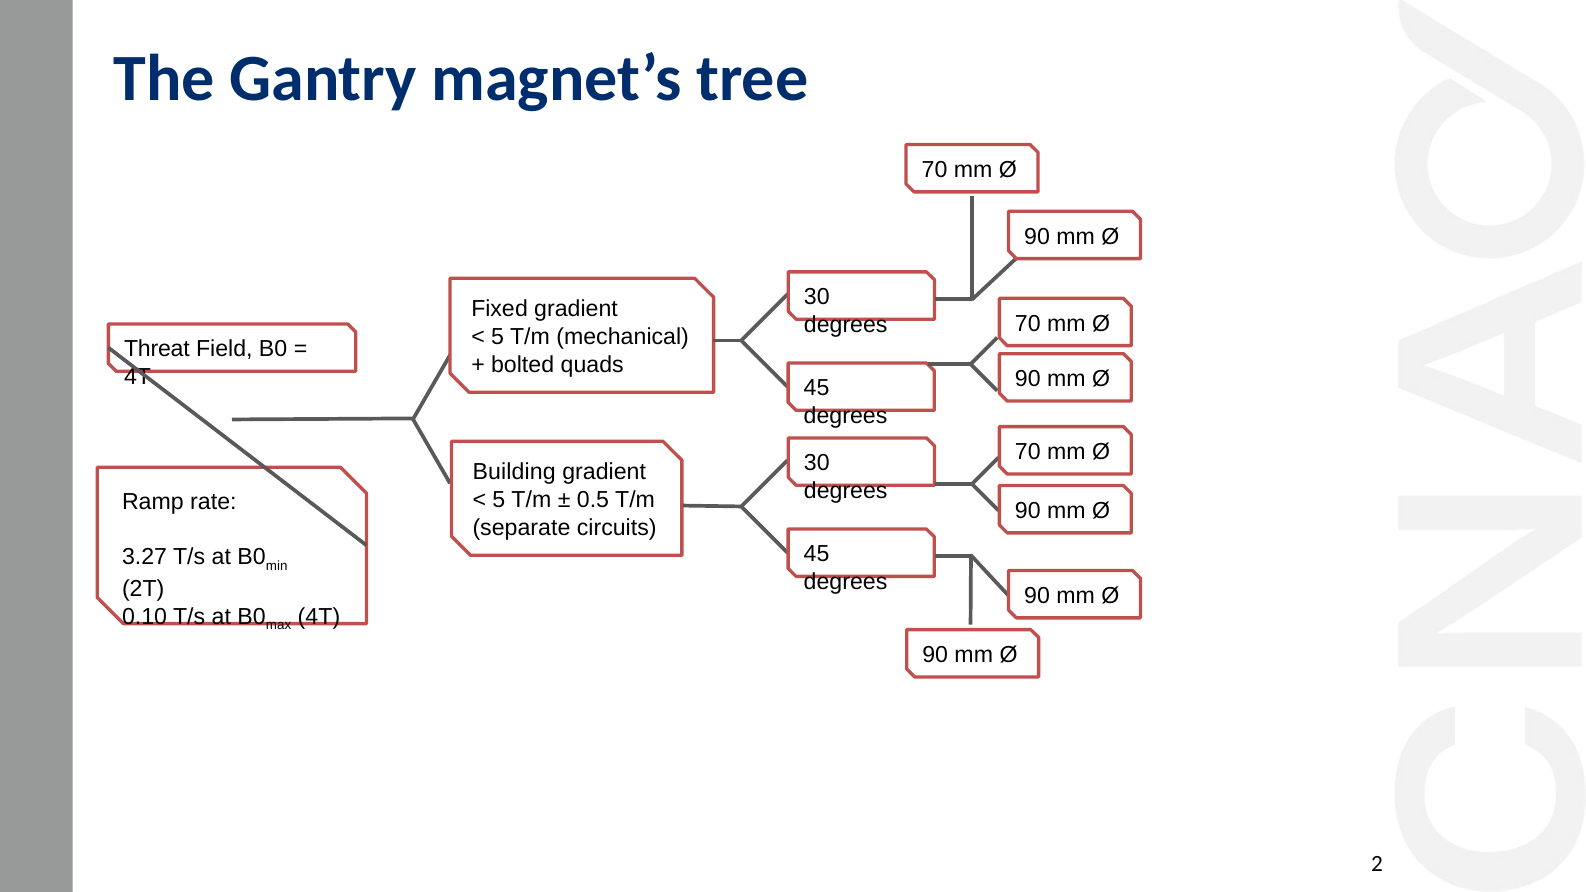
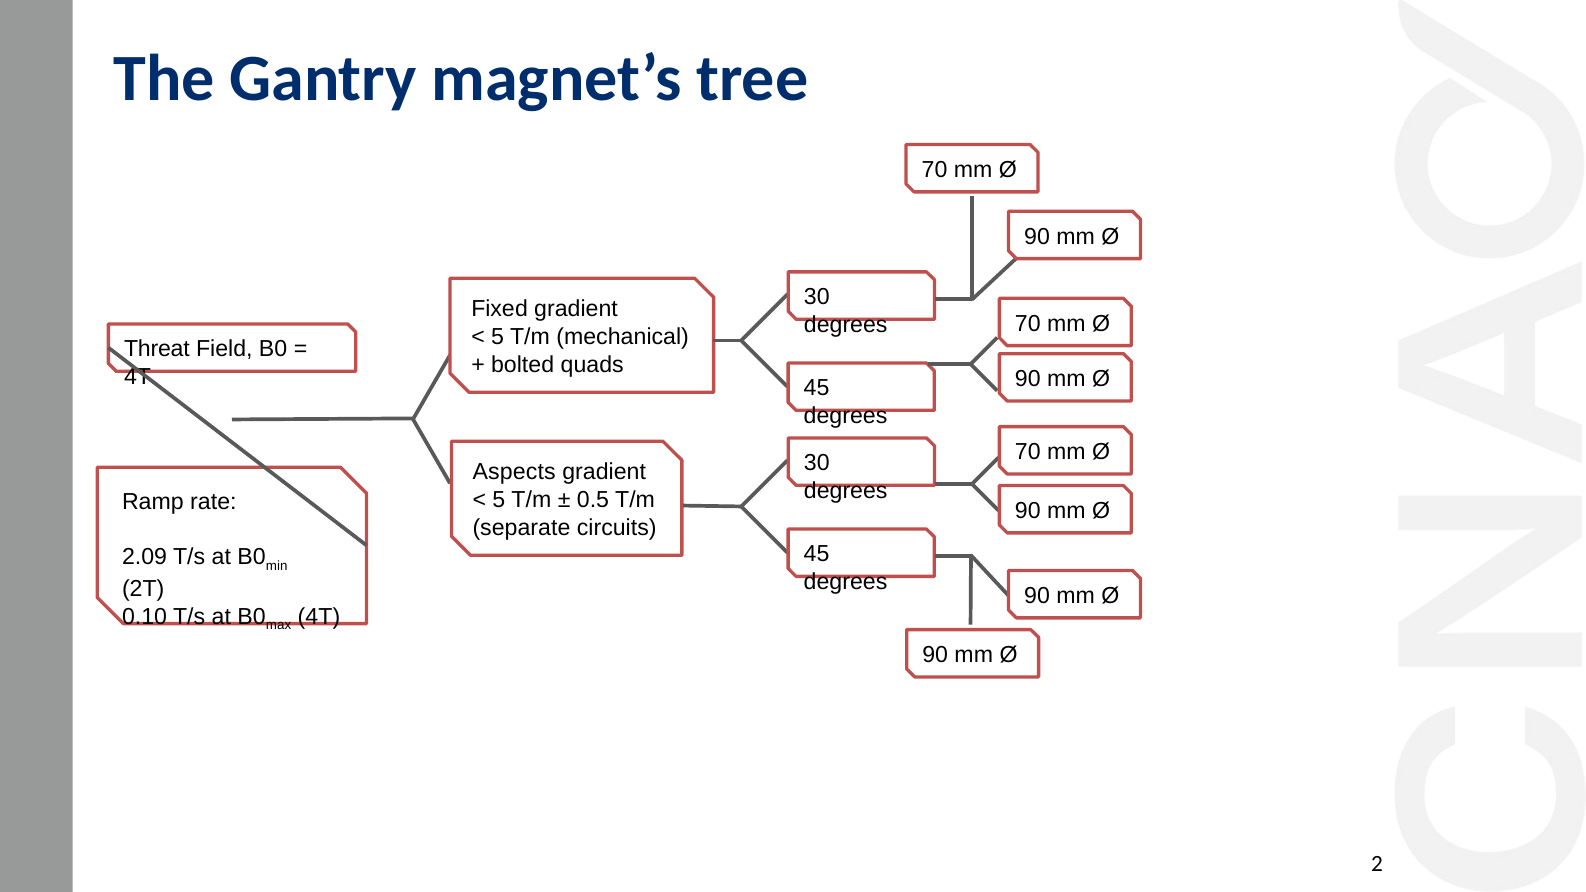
Building: Building -> Aspects
3.27: 3.27 -> 2.09
